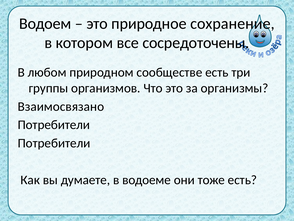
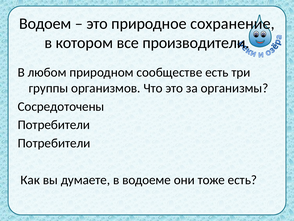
сосредоточены: сосредоточены -> производители
Взаимосвязано: Взаимосвязано -> Сосредоточены
